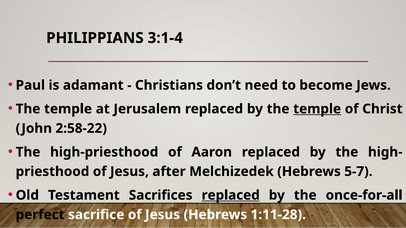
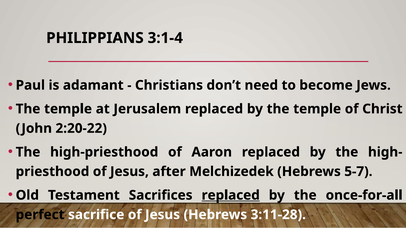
temple at (317, 109) underline: present -> none
2:58-22: 2:58-22 -> 2:20-22
1:11-28: 1:11-28 -> 3:11-28
